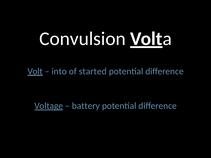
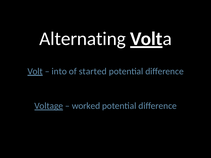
Convulsion: Convulsion -> Alternating
battery: battery -> worked
